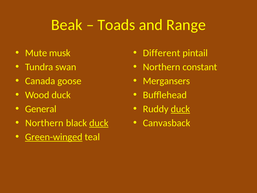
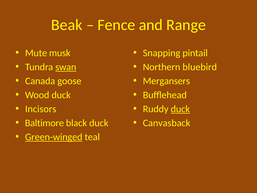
Toads: Toads -> Fence
Different: Different -> Snapping
swan underline: none -> present
constant: constant -> bluebird
General: General -> Incisors
Northern at (44, 123): Northern -> Baltimore
duck at (99, 123) underline: present -> none
